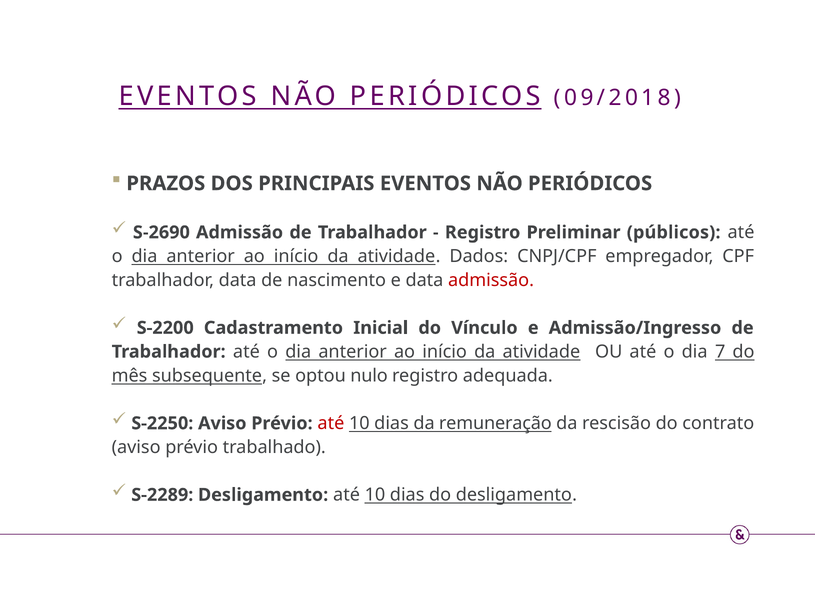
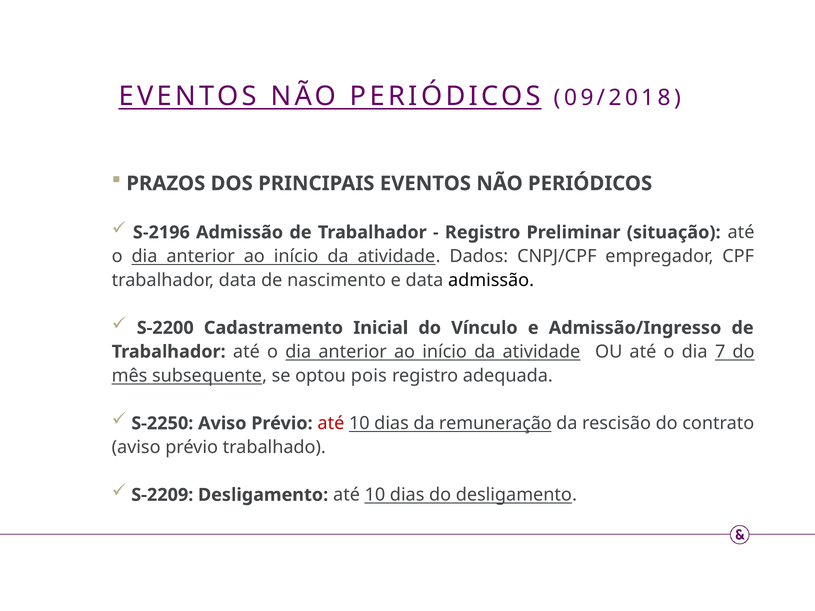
S-2690: S-2690 -> S-2196
públicos: públicos -> situação
admissão at (491, 280) colour: red -> black
nulo: nulo -> pois
S-2289: S-2289 -> S-2209
